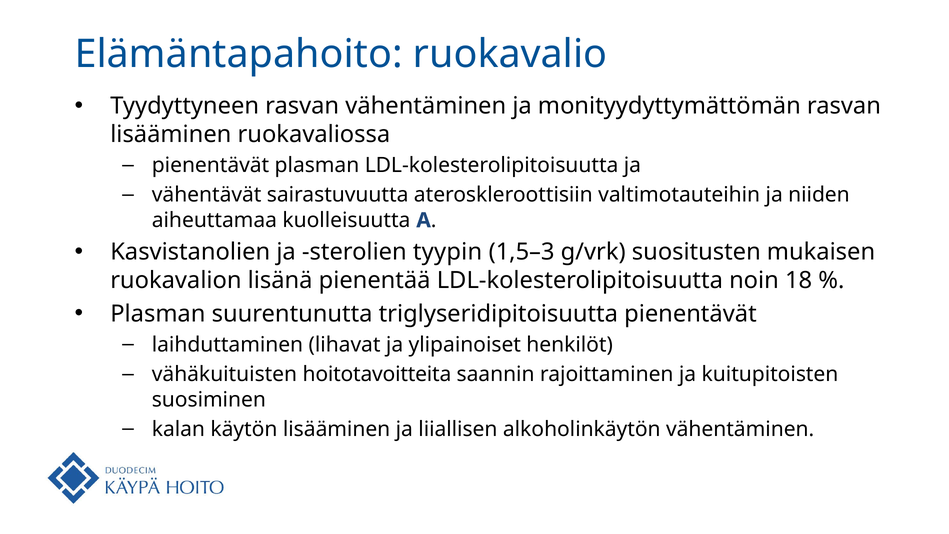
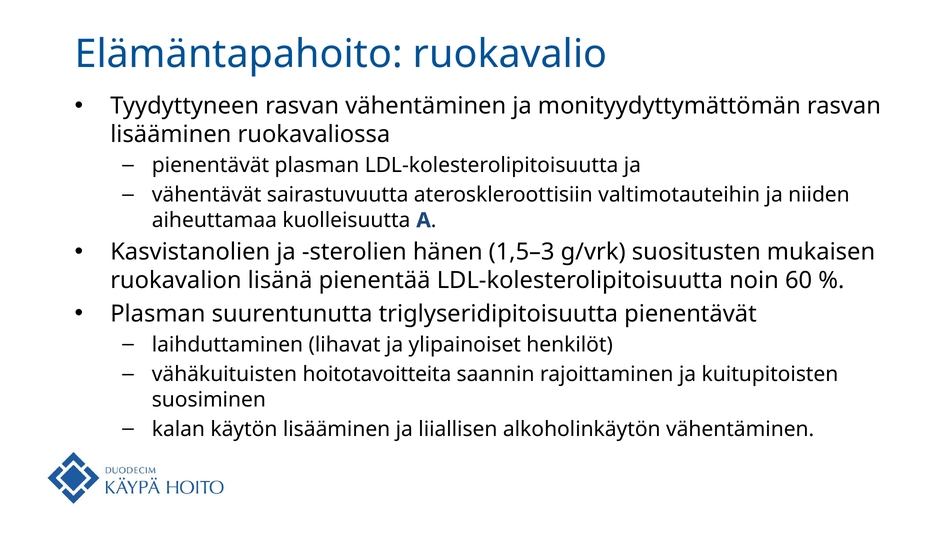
tyypin: tyypin -> hänen
18: 18 -> 60
